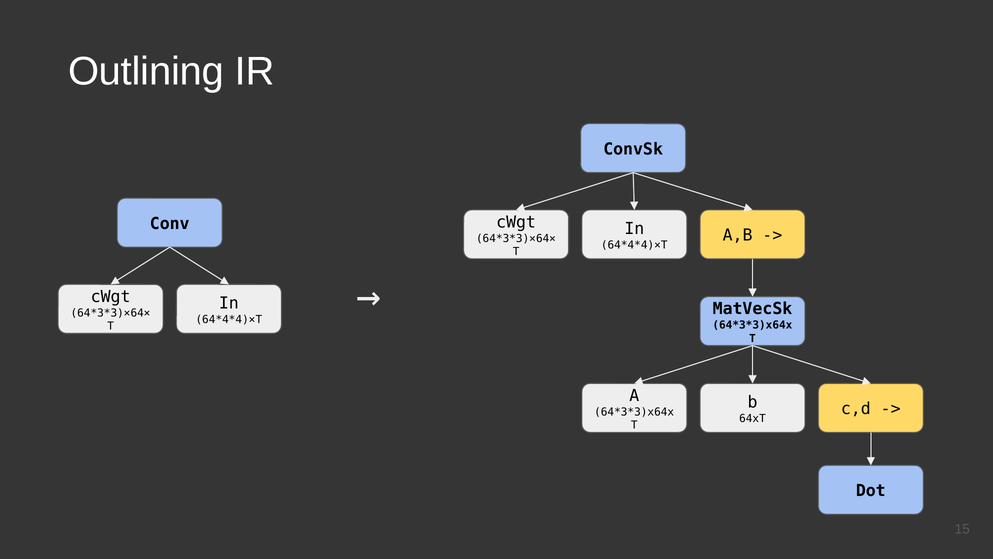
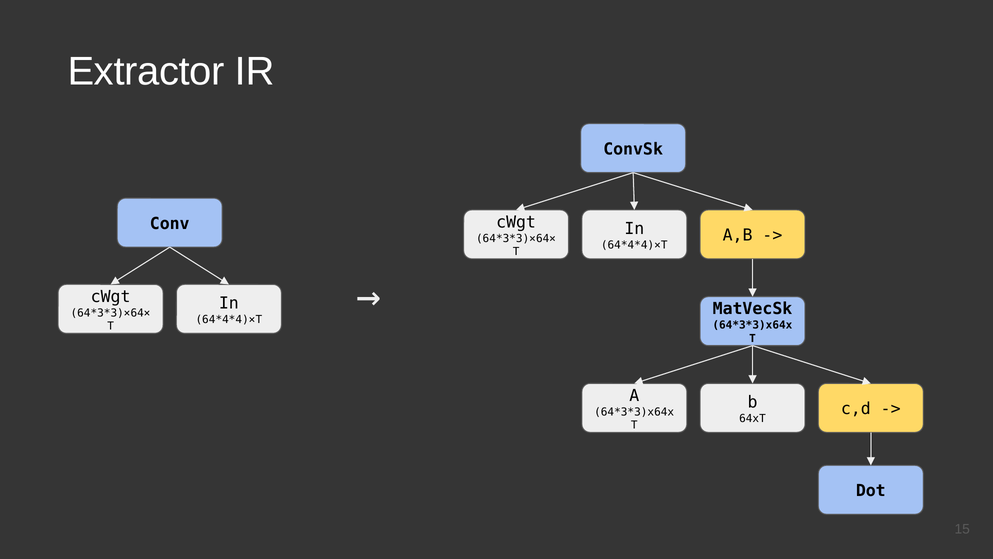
Outlining: Outlining -> Extractor
